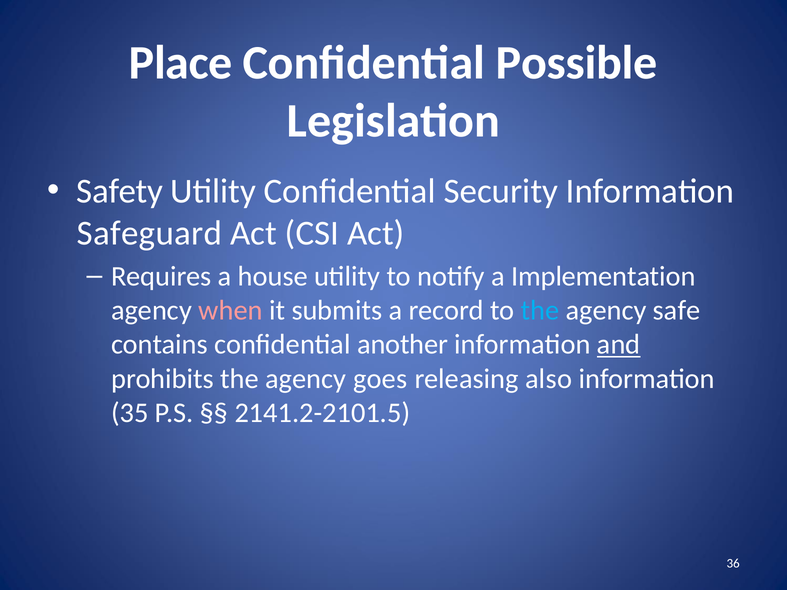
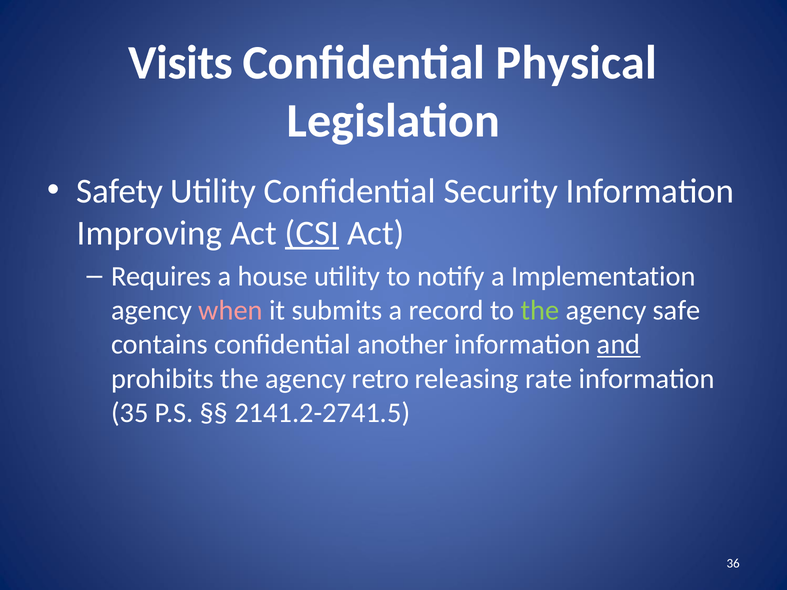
Place: Place -> Visits
Possible: Possible -> Physical
Safeguard: Safeguard -> Improving
CSI underline: none -> present
the at (540, 311) colour: light blue -> light green
goes: goes -> retro
also: also -> rate
2141.2-2101.5: 2141.2-2101.5 -> 2141.2-2741.5
